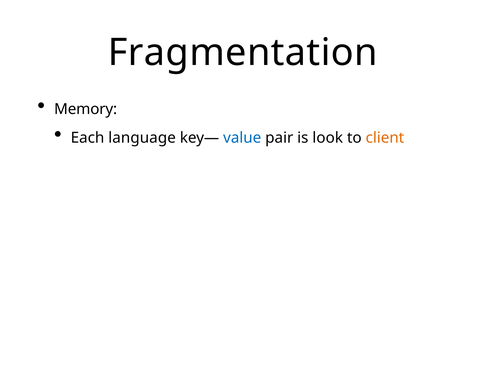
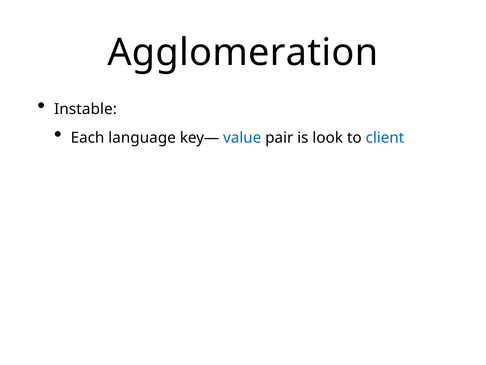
Fragmentation: Fragmentation -> Agglomeration
Memory: Memory -> Instable
client colour: orange -> blue
